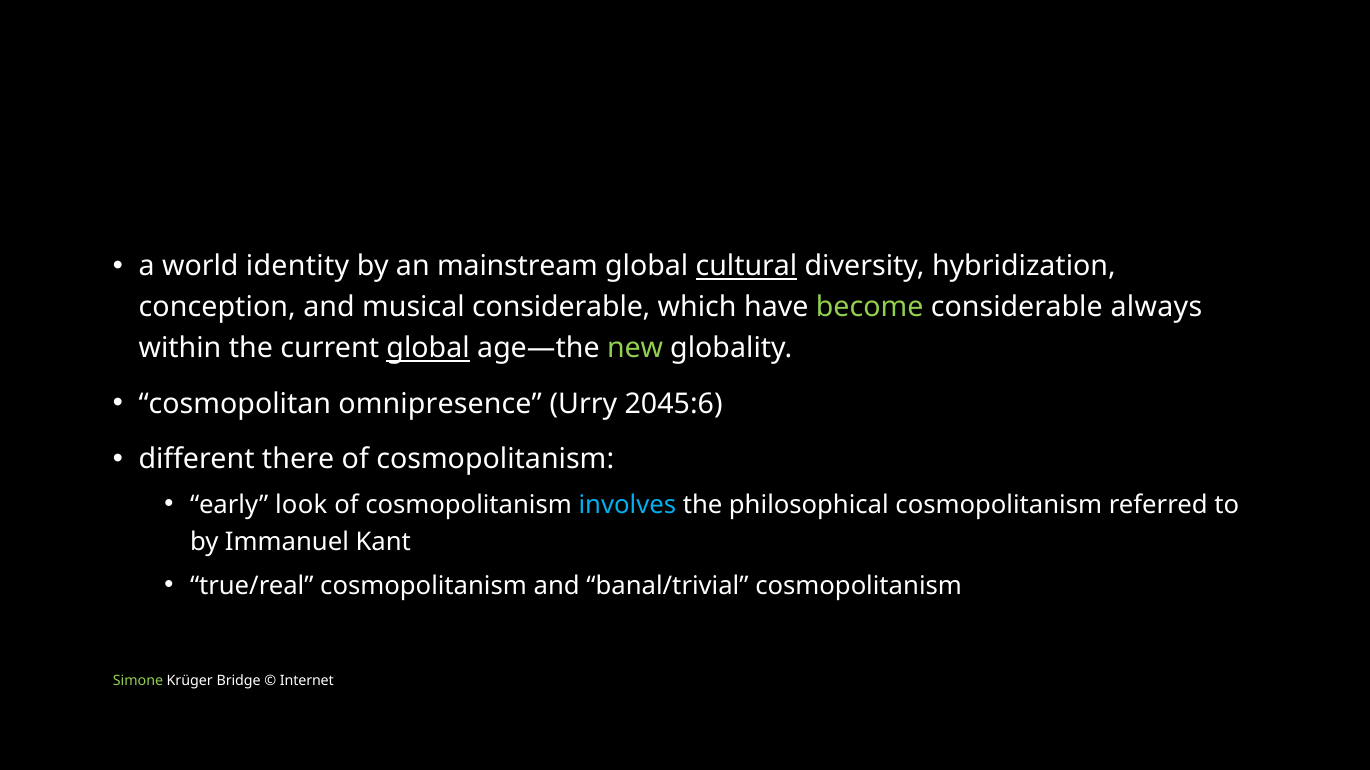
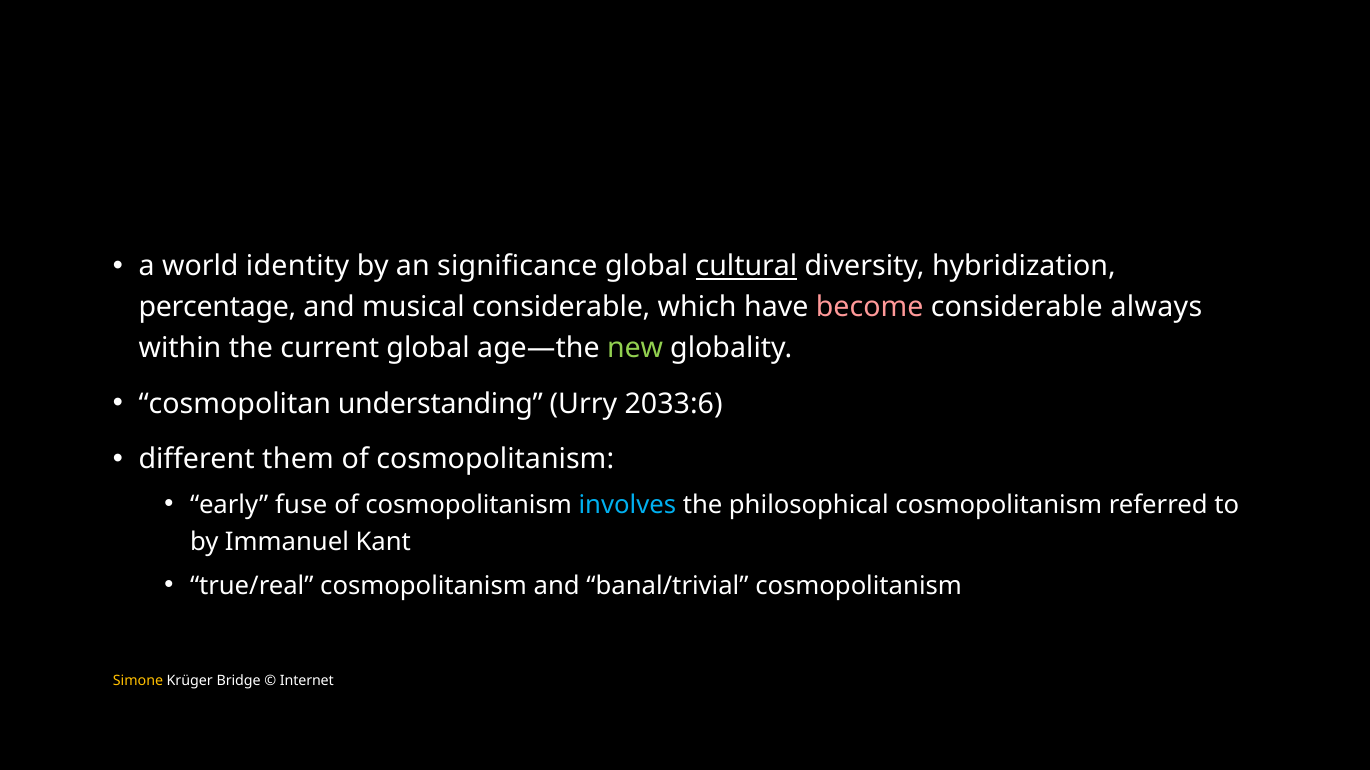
mainstream: mainstream -> significance
conception: conception -> percentage
become colour: light green -> pink
global at (428, 349) underline: present -> none
omnipresence: omnipresence -> understanding
2045:6: 2045:6 -> 2033:6
there: there -> them
look: look -> fuse
Simone colour: light green -> yellow
